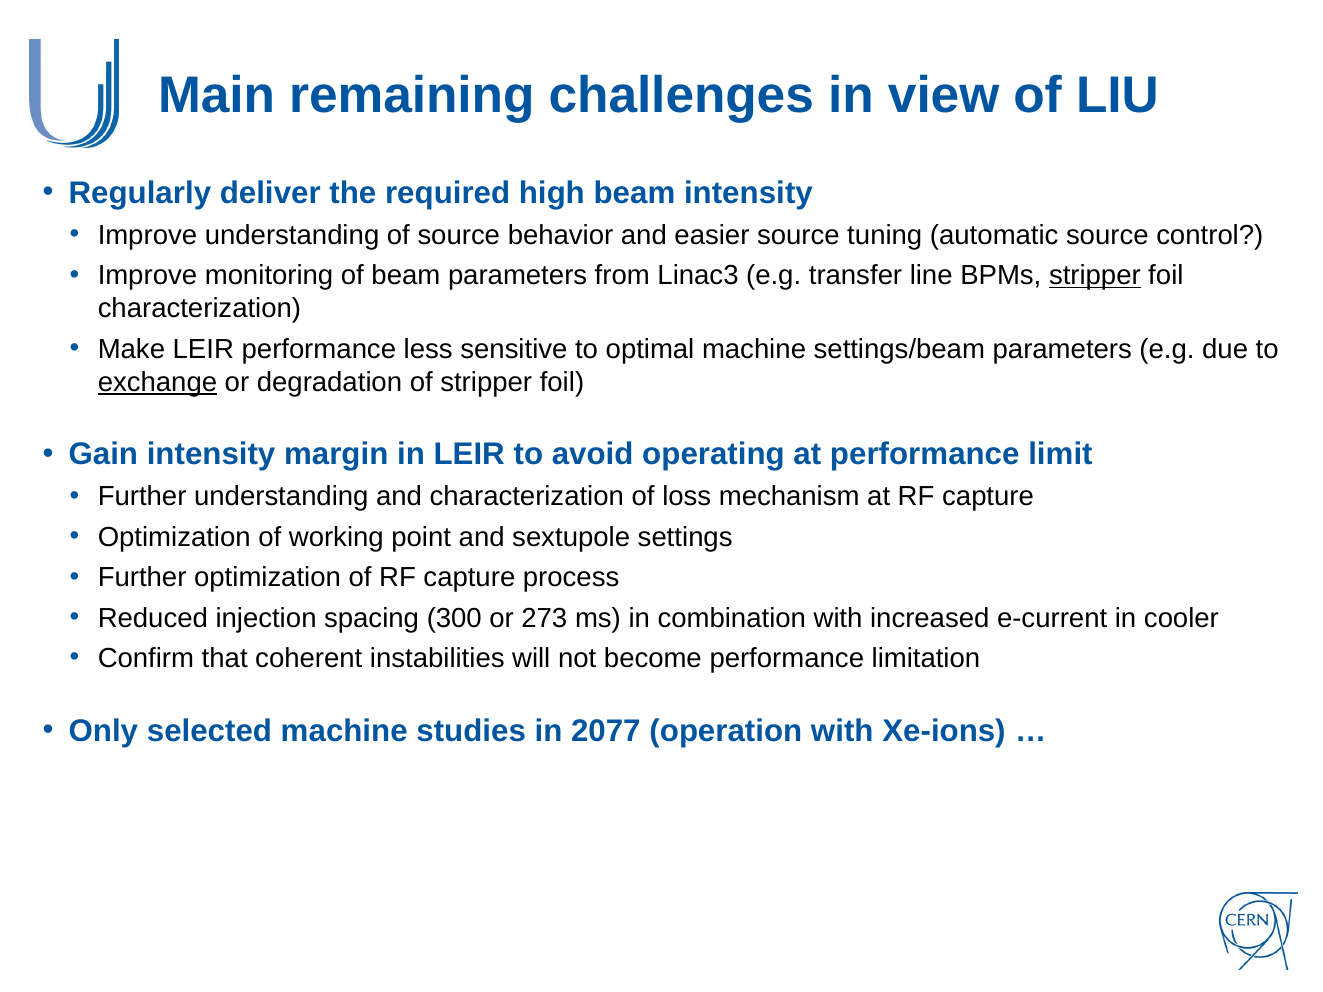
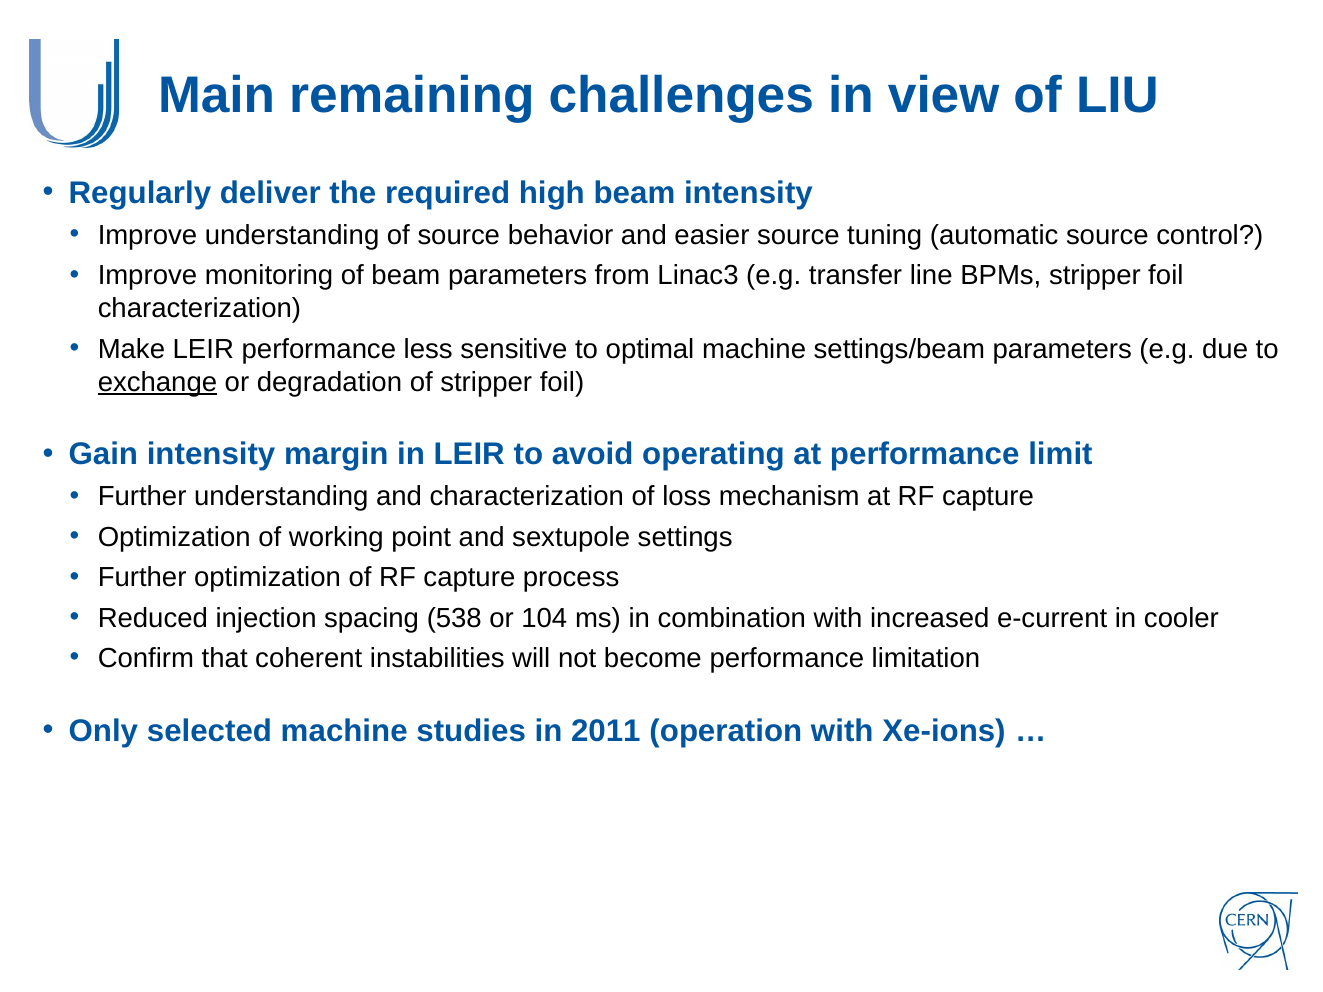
stripper at (1095, 276) underline: present -> none
300: 300 -> 538
273: 273 -> 104
2077: 2077 -> 2011
